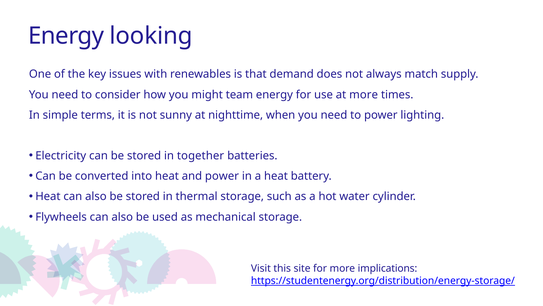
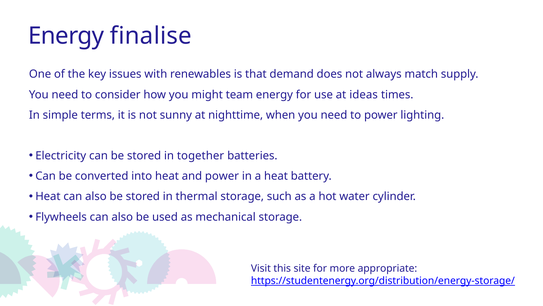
looking: looking -> finalise
at more: more -> ideas
implications: implications -> appropriate
